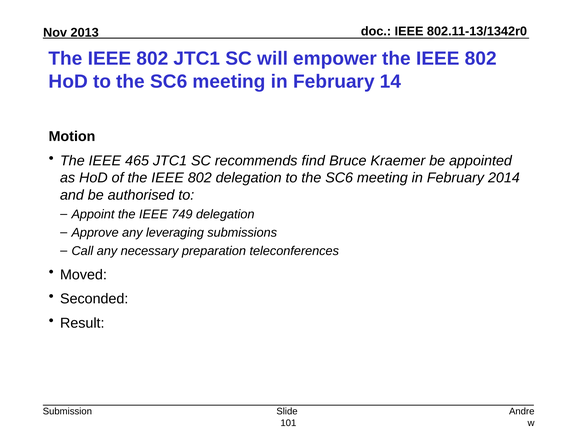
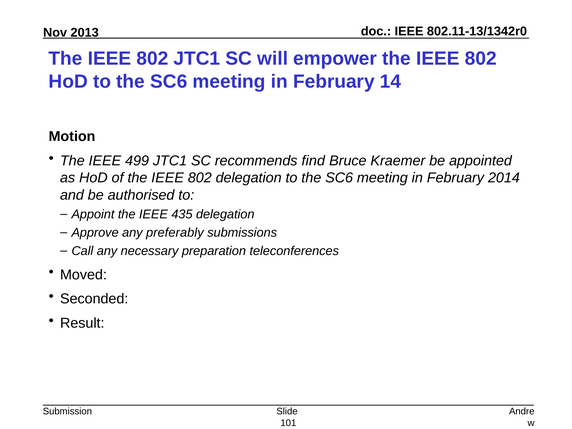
465: 465 -> 499
749: 749 -> 435
leveraging: leveraging -> preferably
